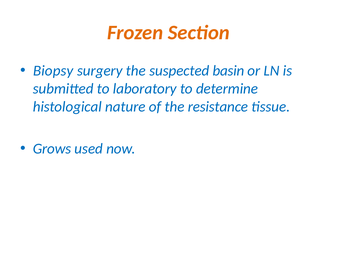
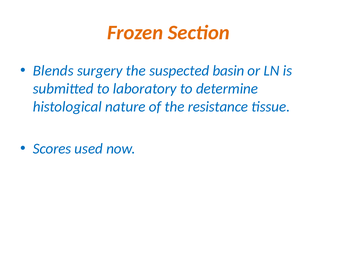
Biopsy: Biopsy -> Blends
Grows: Grows -> Scores
